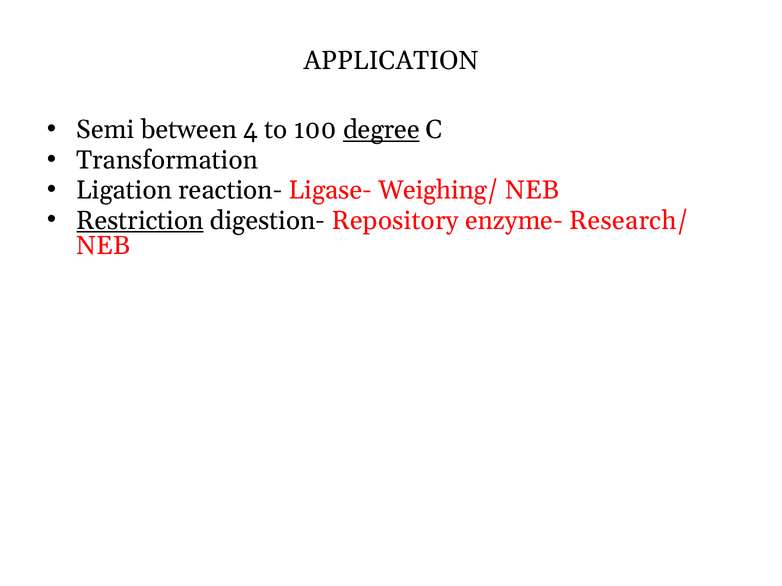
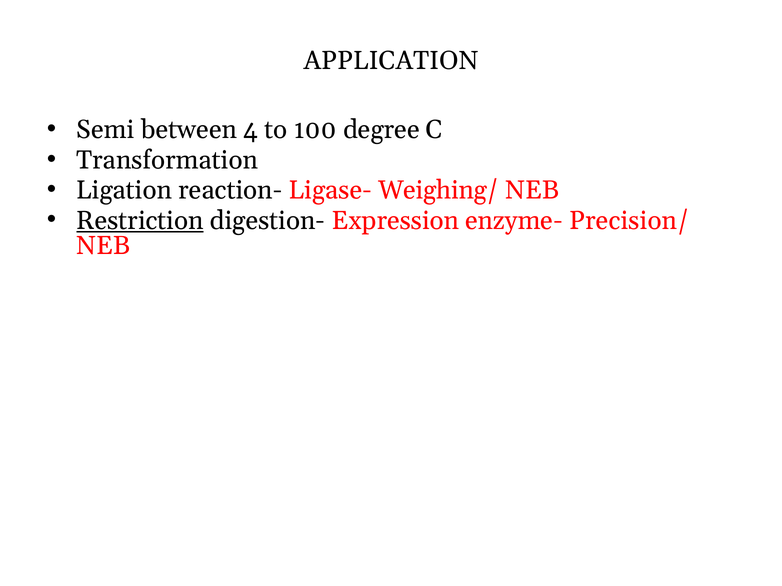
degree underline: present -> none
Repository: Repository -> Expression
Research/: Research/ -> Precision/
